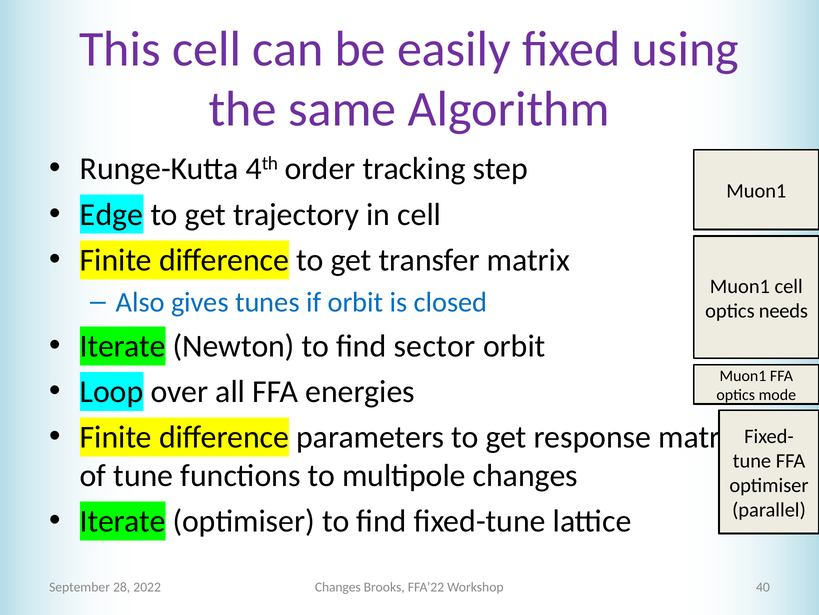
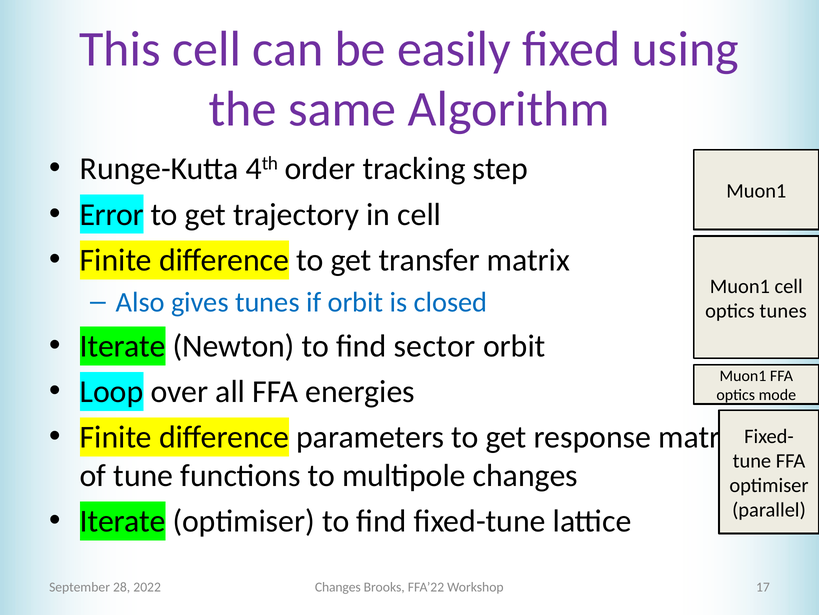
Edge: Edge -> Error
optics needs: needs -> tunes
40: 40 -> 17
